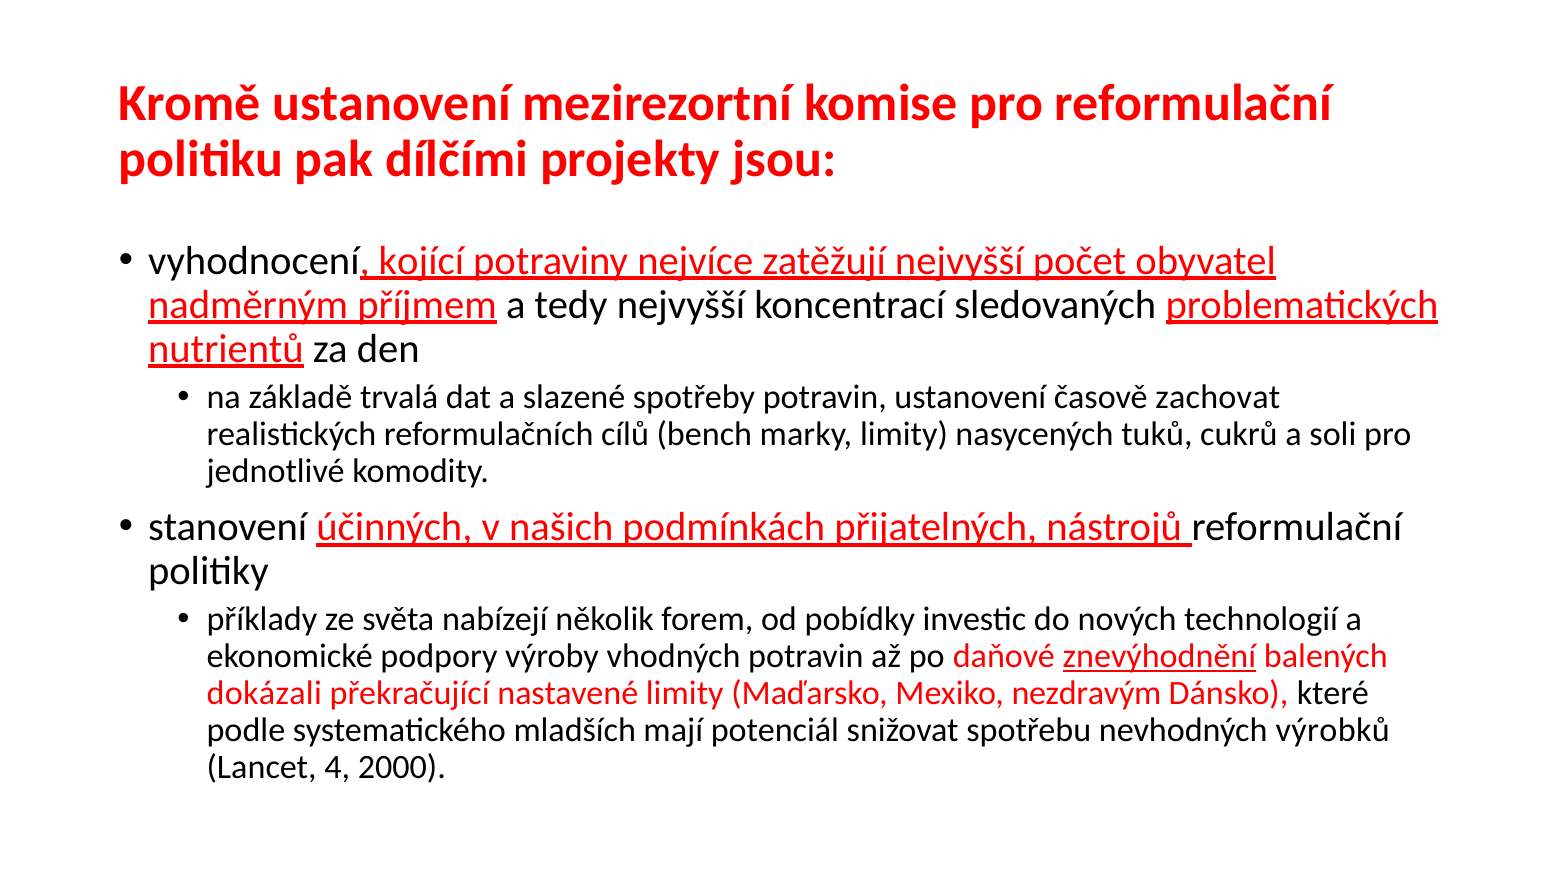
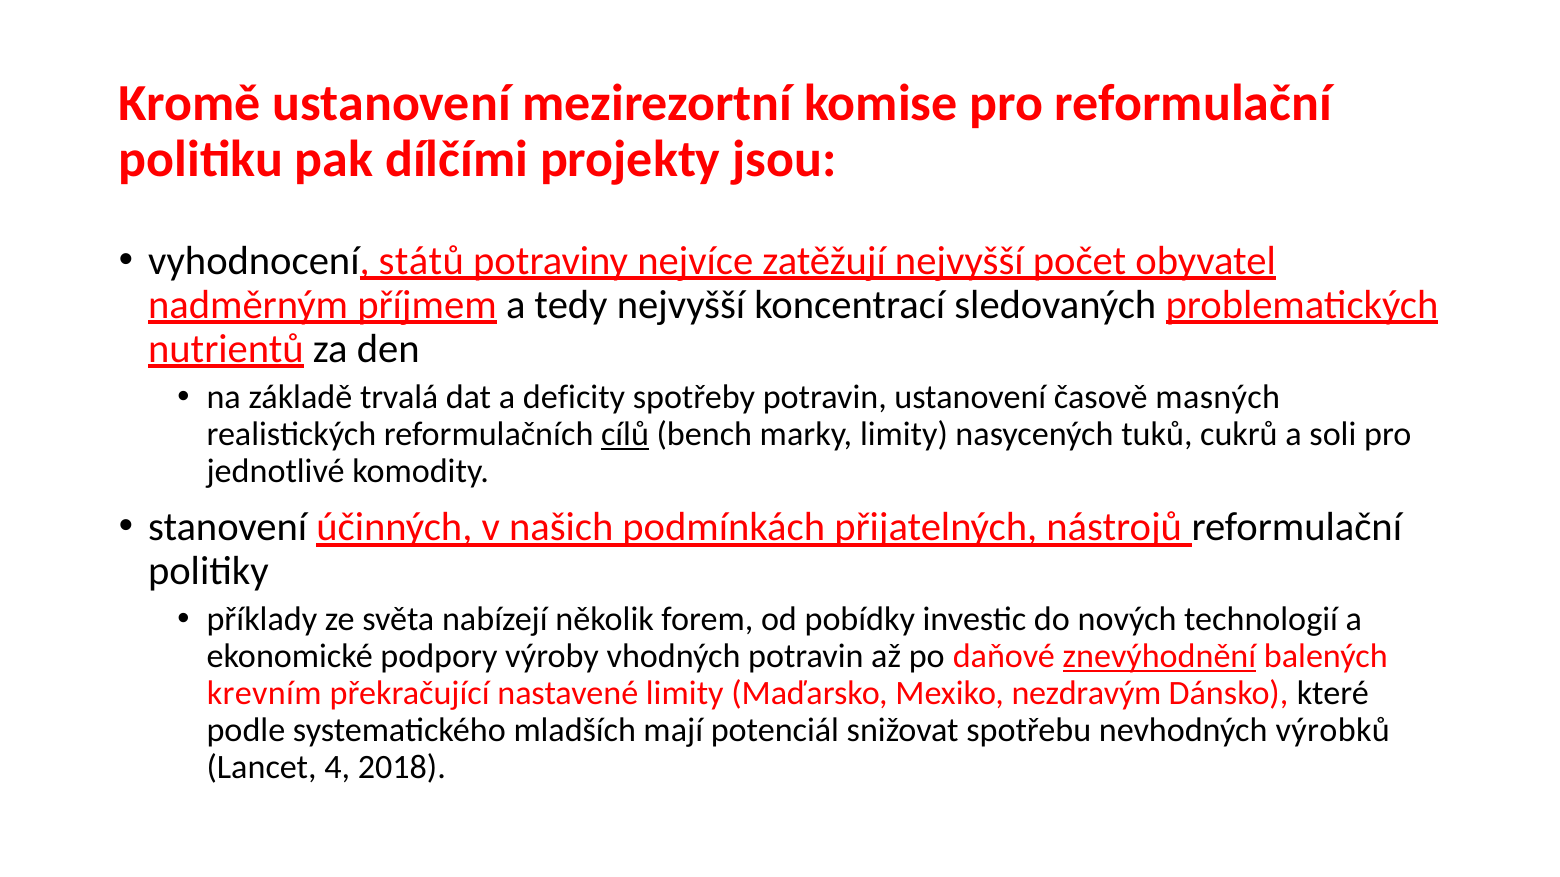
kojící: kojící -> států
slazené: slazené -> deficity
zachovat: zachovat -> masných
cílů underline: none -> present
dokázali: dokázali -> krevním
2000: 2000 -> 2018
